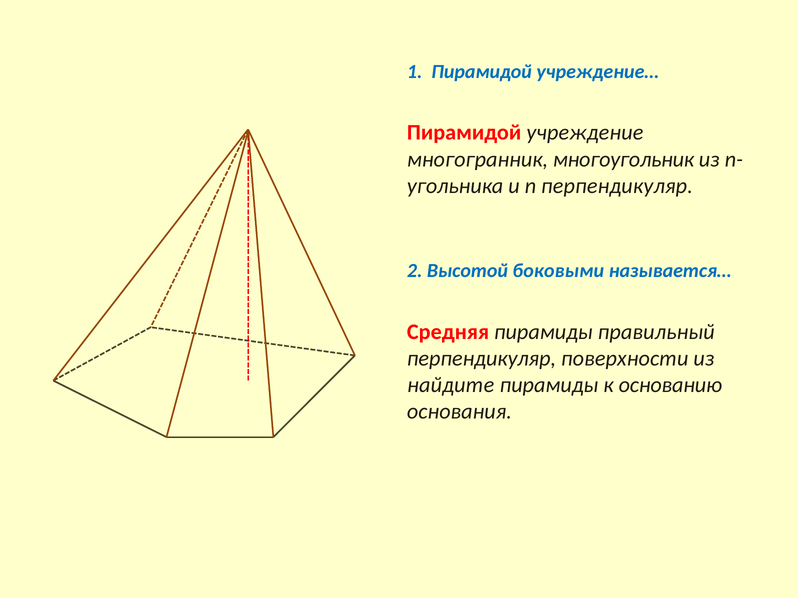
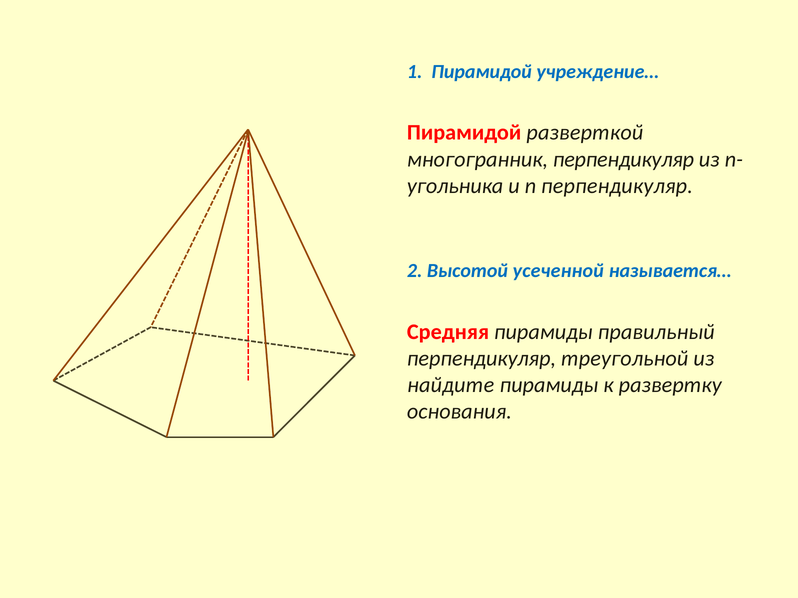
учреждение: учреждение -> разверткой
многогранник многоугольник: многоугольник -> перпендикуляр
боковыми: боковыми -> усеченной
поверхности: поверхности -> треугольной
основанию: основанию -> развертку
